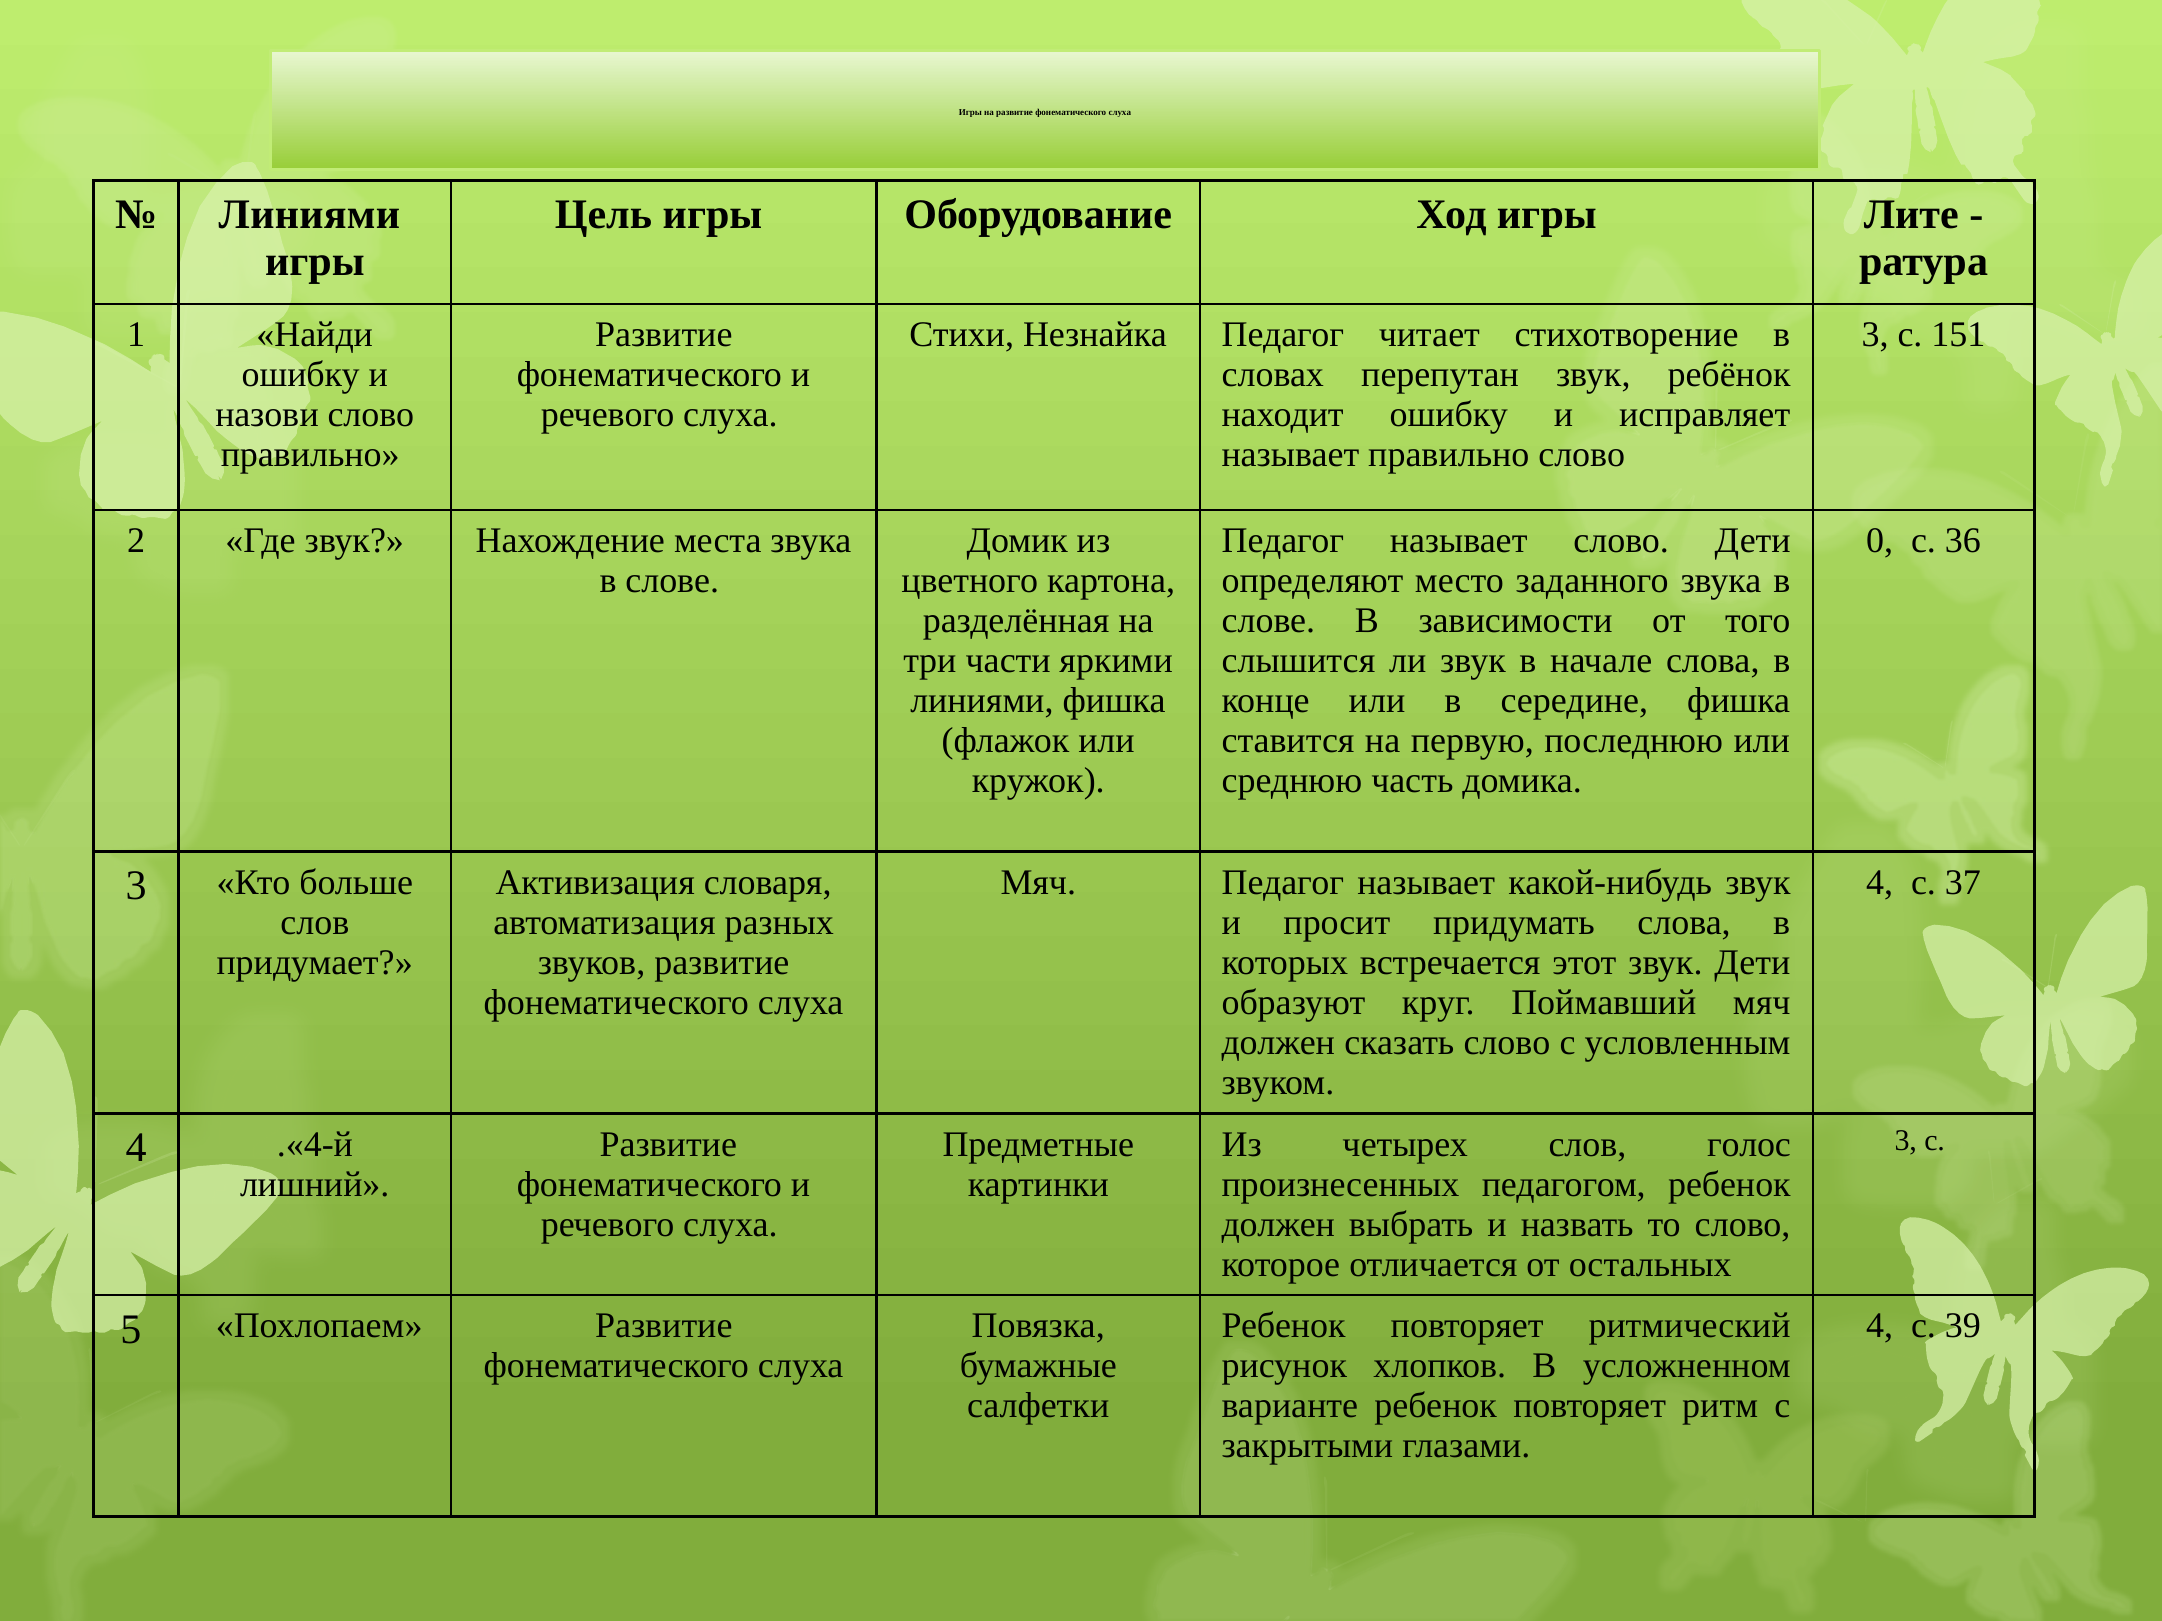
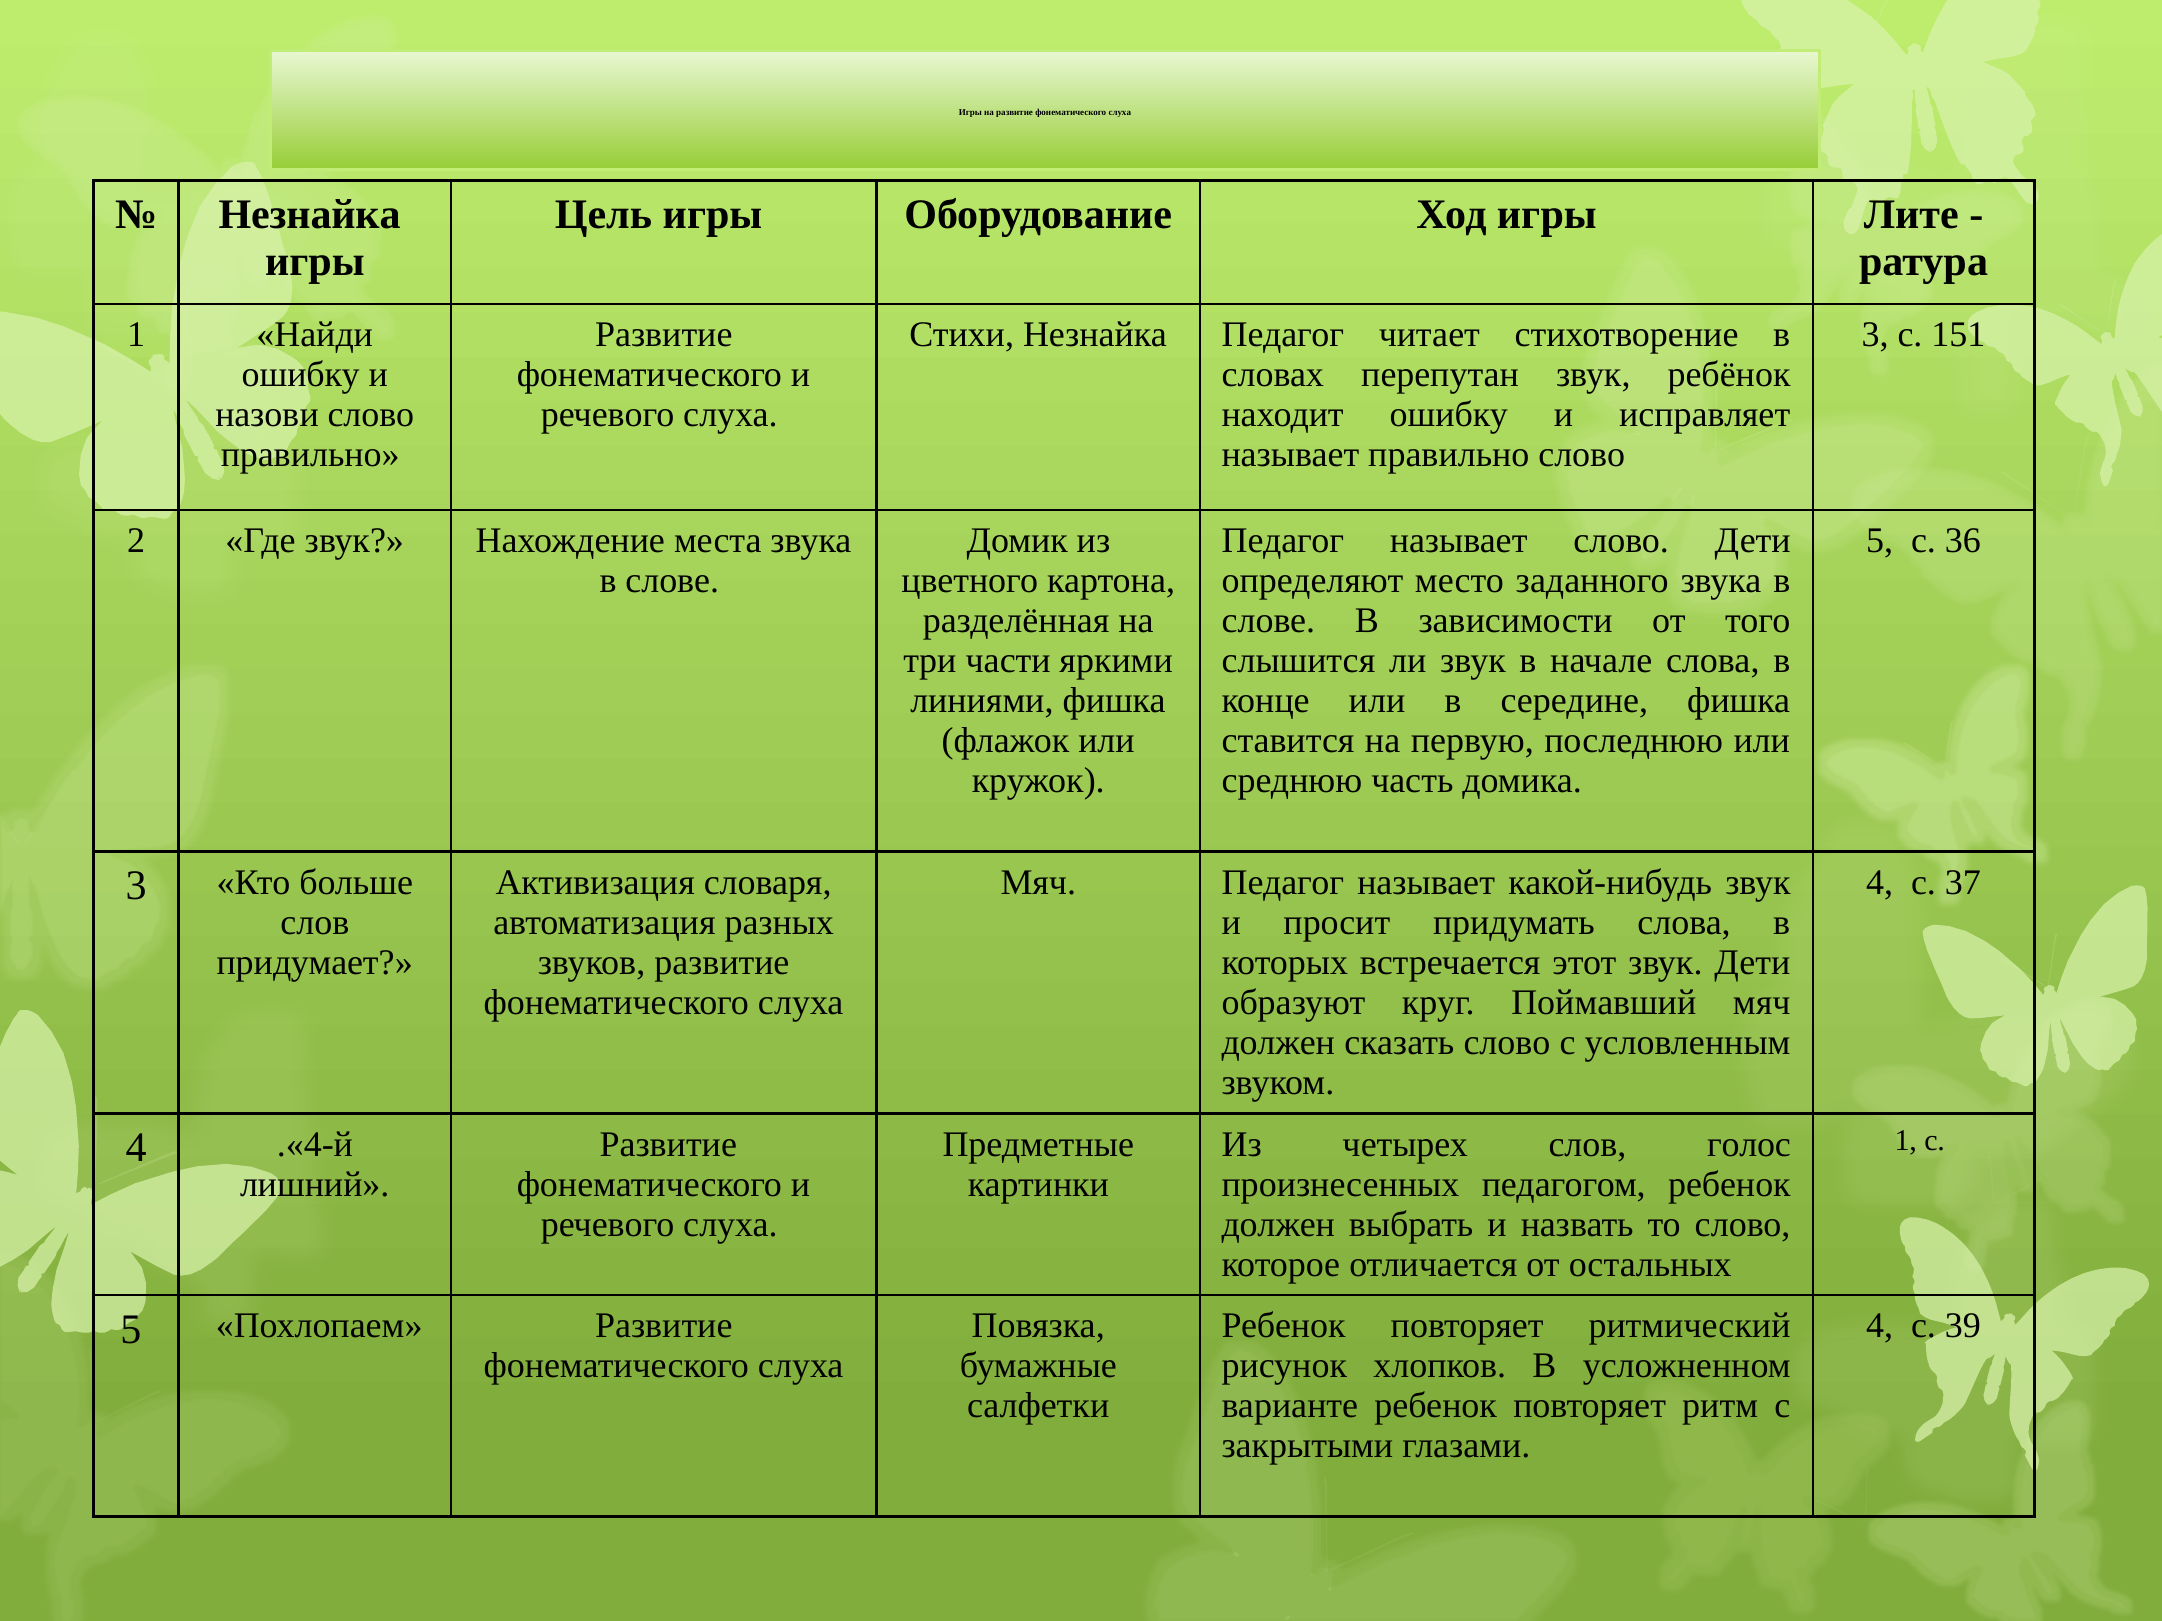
Линиями at (309, 215): Линиями -> Незнайка
0 at (1880, 541): 0 -> 5
3 at (1906, 1141): 3 -> 1
